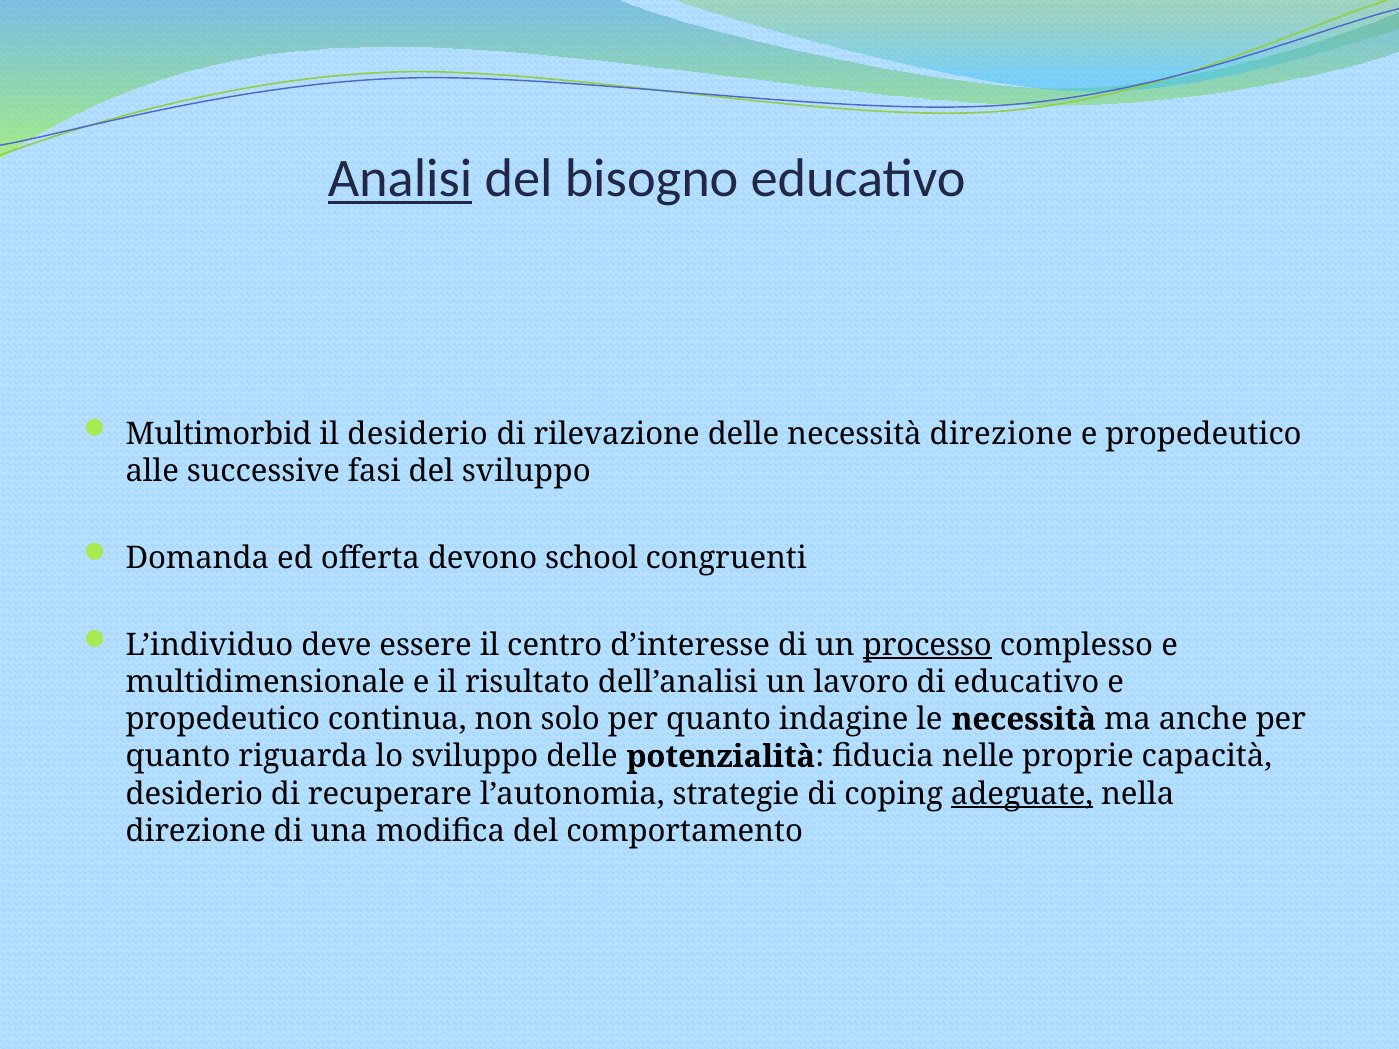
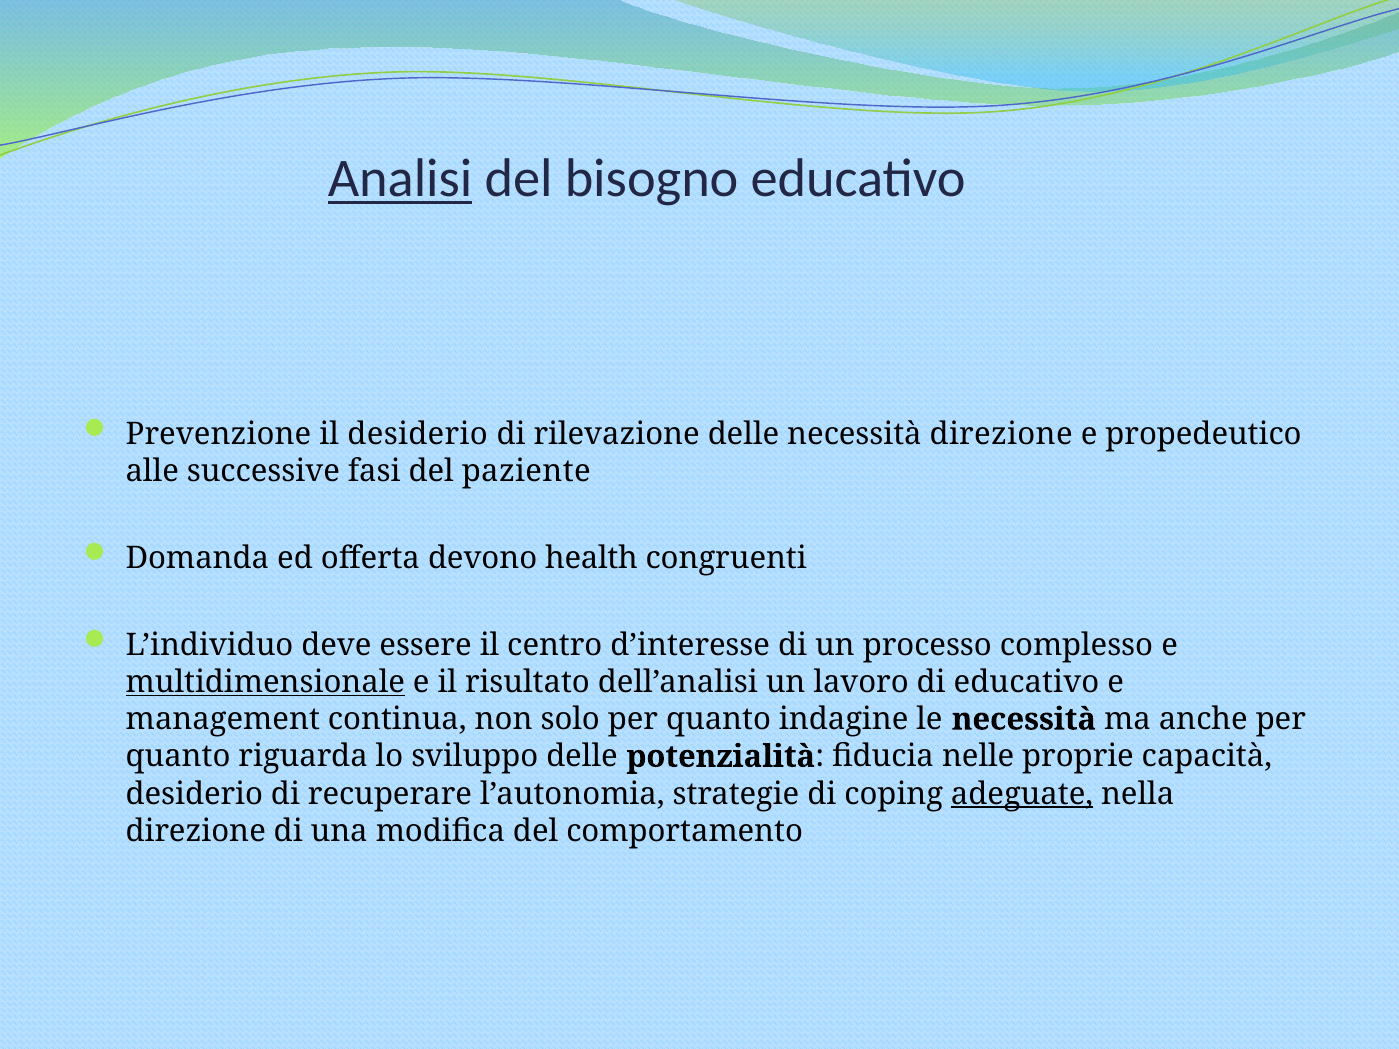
Multimorbid: Multimorbid -> Prevenzione
del sviluppo: sviluppo -> paziente
school: school -> health
processo underline: present -> none
multidimensionale underline: none -> present
propedeutico at (223, 719): propedeutico -> management
